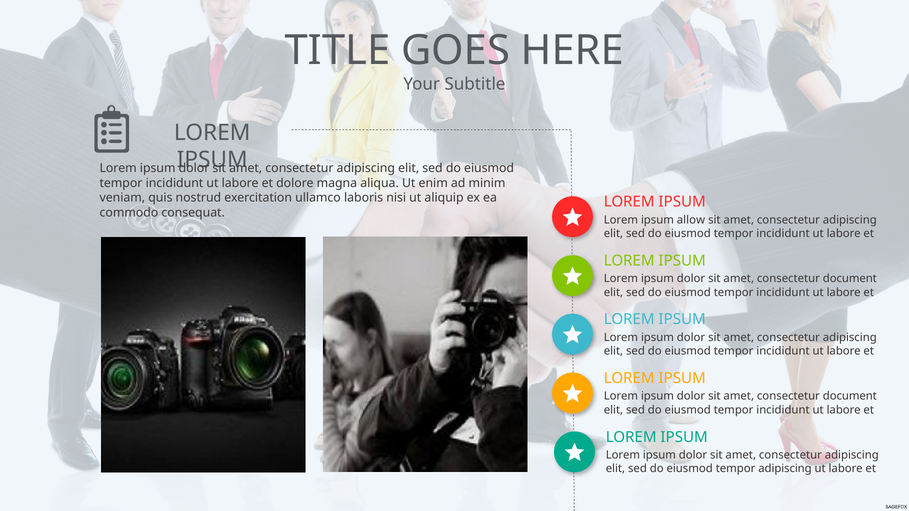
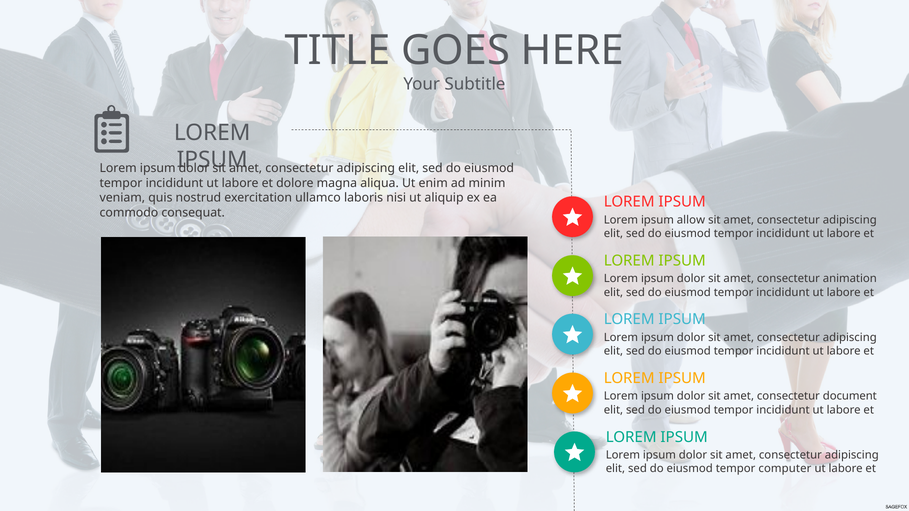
document at (850, 279): document -> animation
tempor adipiscing: adipiscing -> computer
